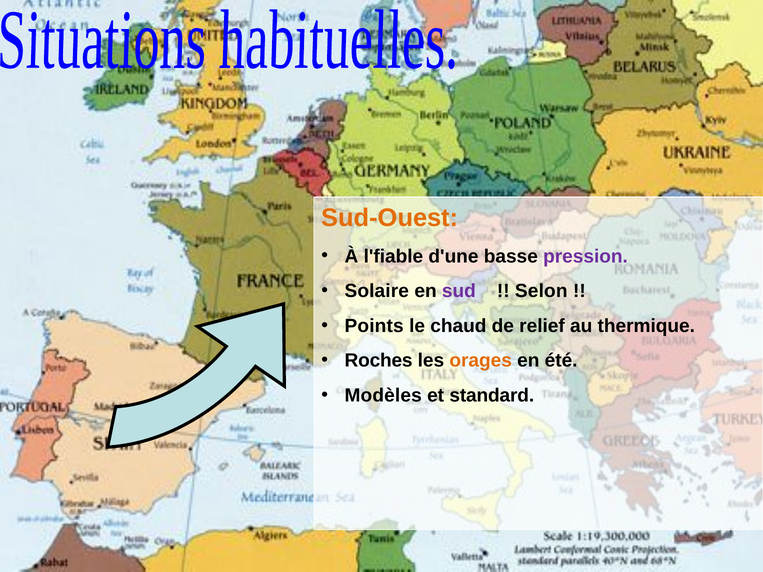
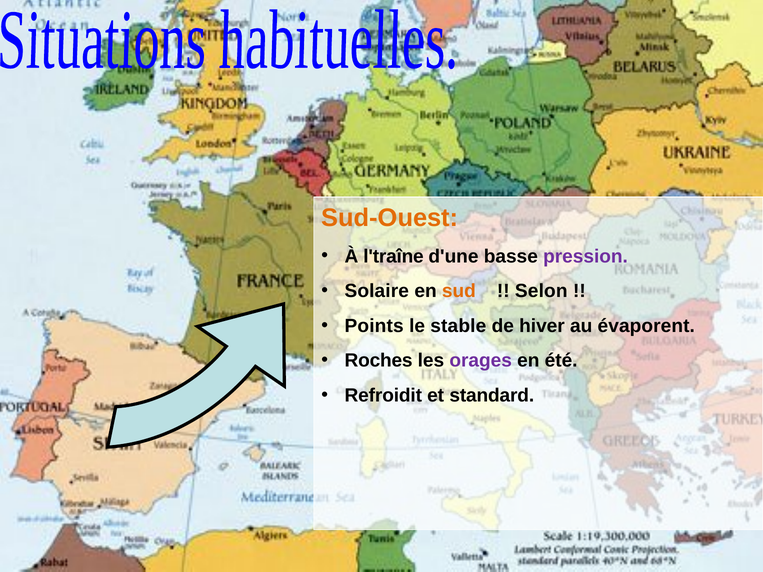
l'fiable: l'fiable -> l'traîne
sud colour: purple -> orange
chaud: chaud -> stable
relief: relief -> hiver
thermique: thermique -> évaporent
orages colour: orange -> purple
Modèles: Modèles -> Refroidit
